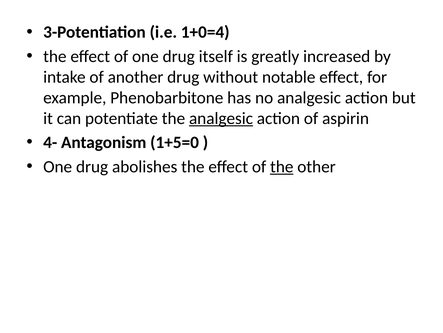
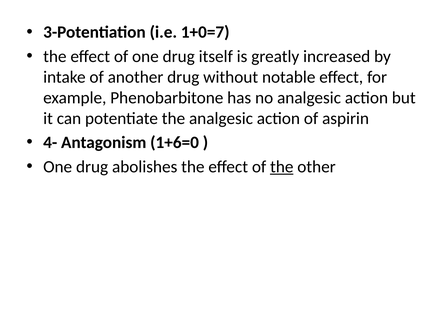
1+0=4: 1+0=4 -> 1+0=7
analgesic at (221, 118) underline: present -> none
1+5=0: 1+5=0 -> 1+6=0
